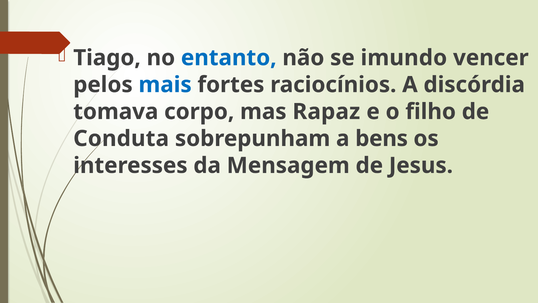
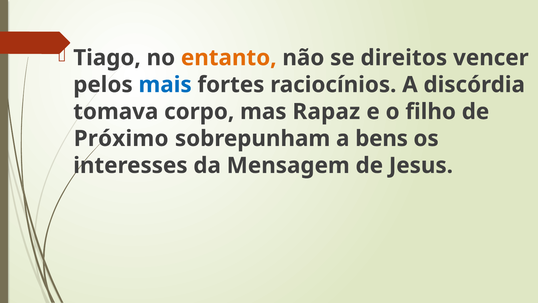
entanto colour: blue -> orange
imundo: imundo -> direitos
Conduta: Conduta -> Próximo
